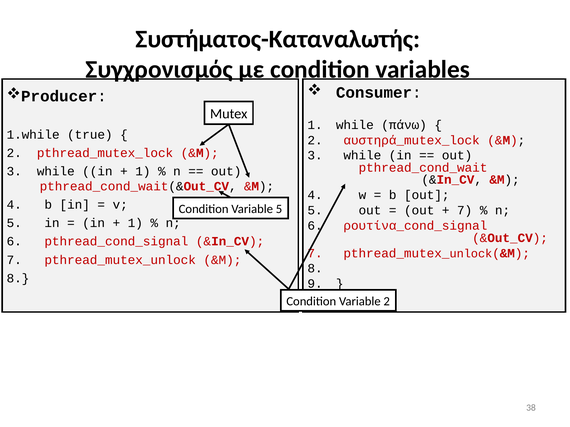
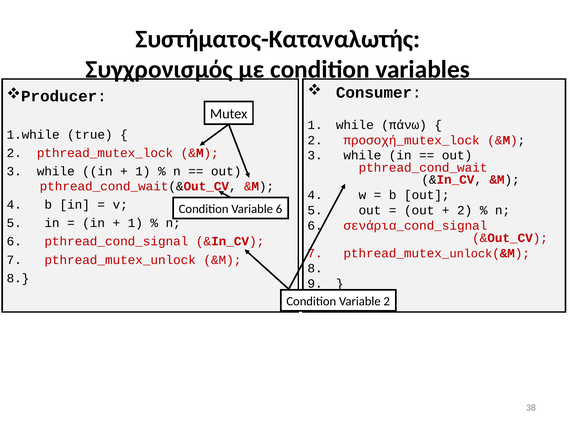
αυστηρά_mutex_lock: αυστηρά_mutex_lock -> προσοχή_mutex_lock
Variable 5: 5 -> 6
7 at (465, 211): 7 -> 2
ρουτίνα_cond_signal: ρουτίνα_cond_signal -> σενάρια_cond_signal
